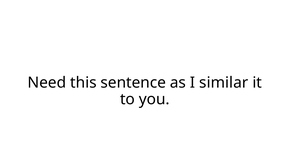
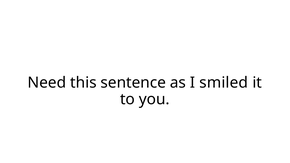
similar: similar -> smiled
